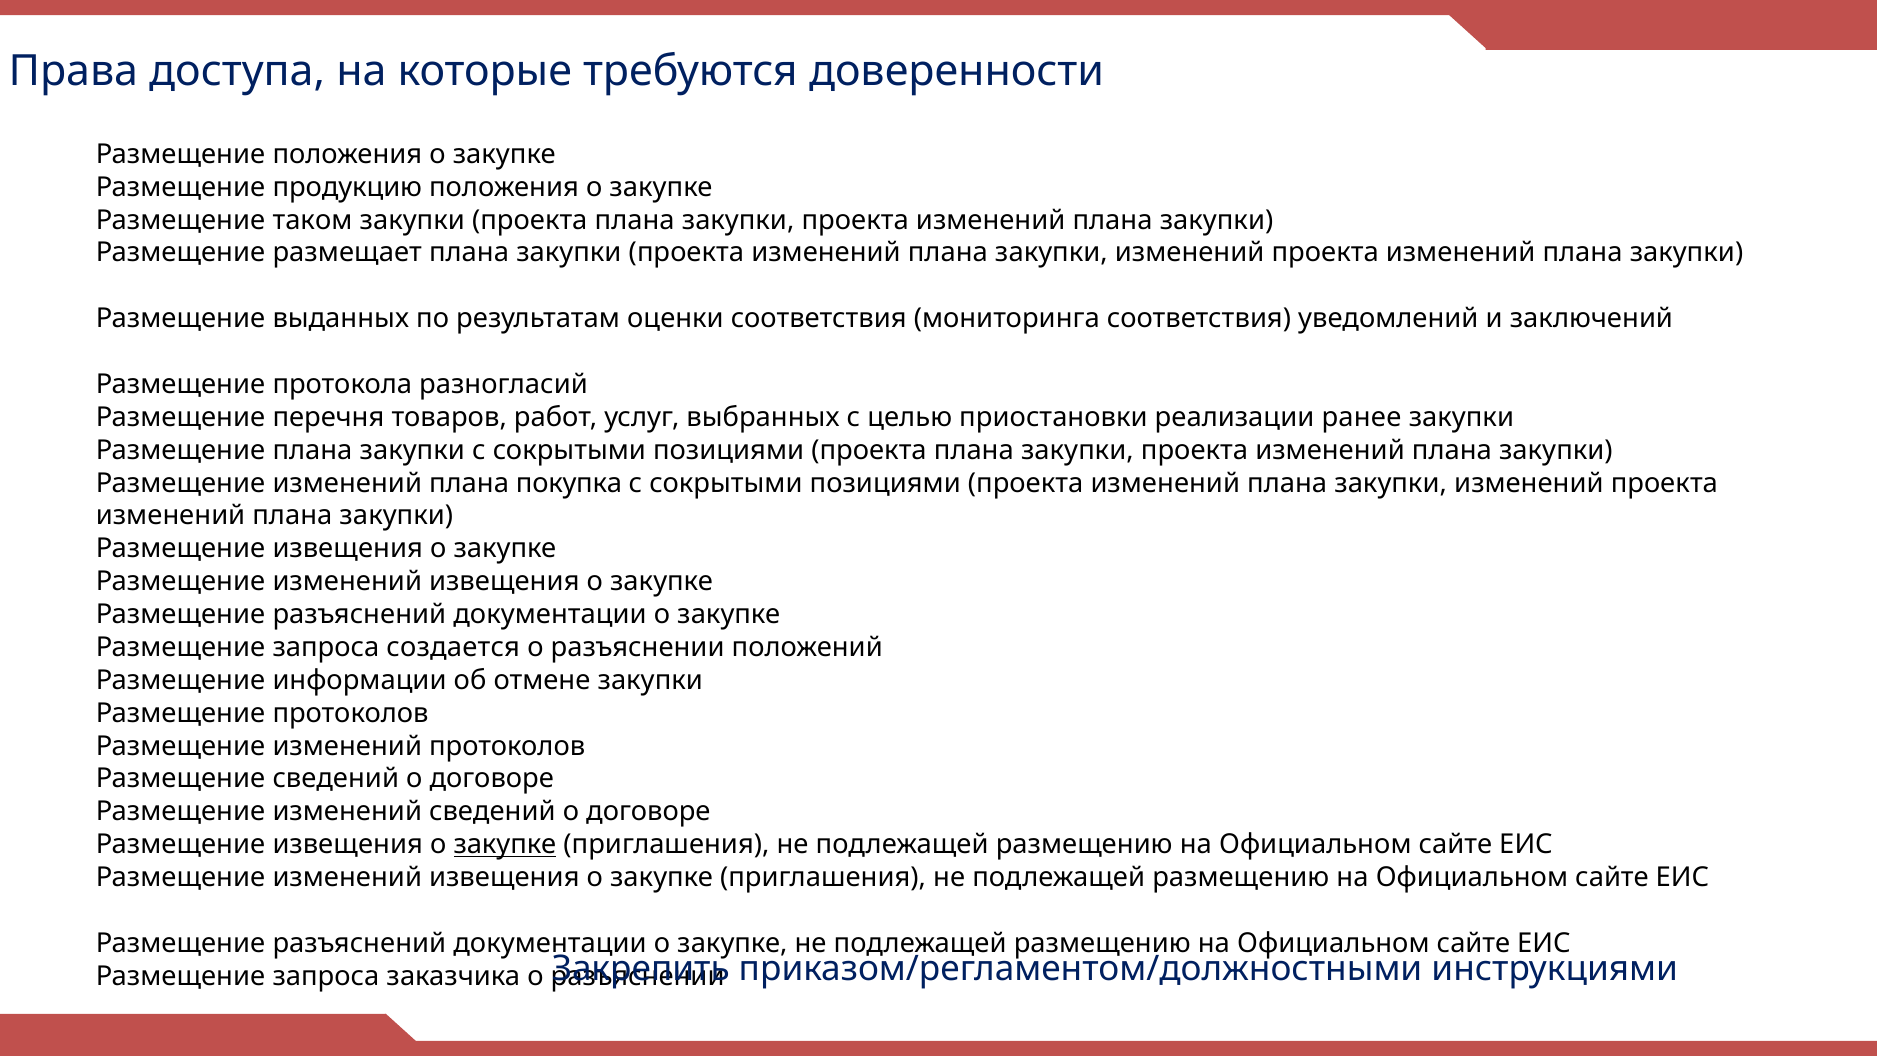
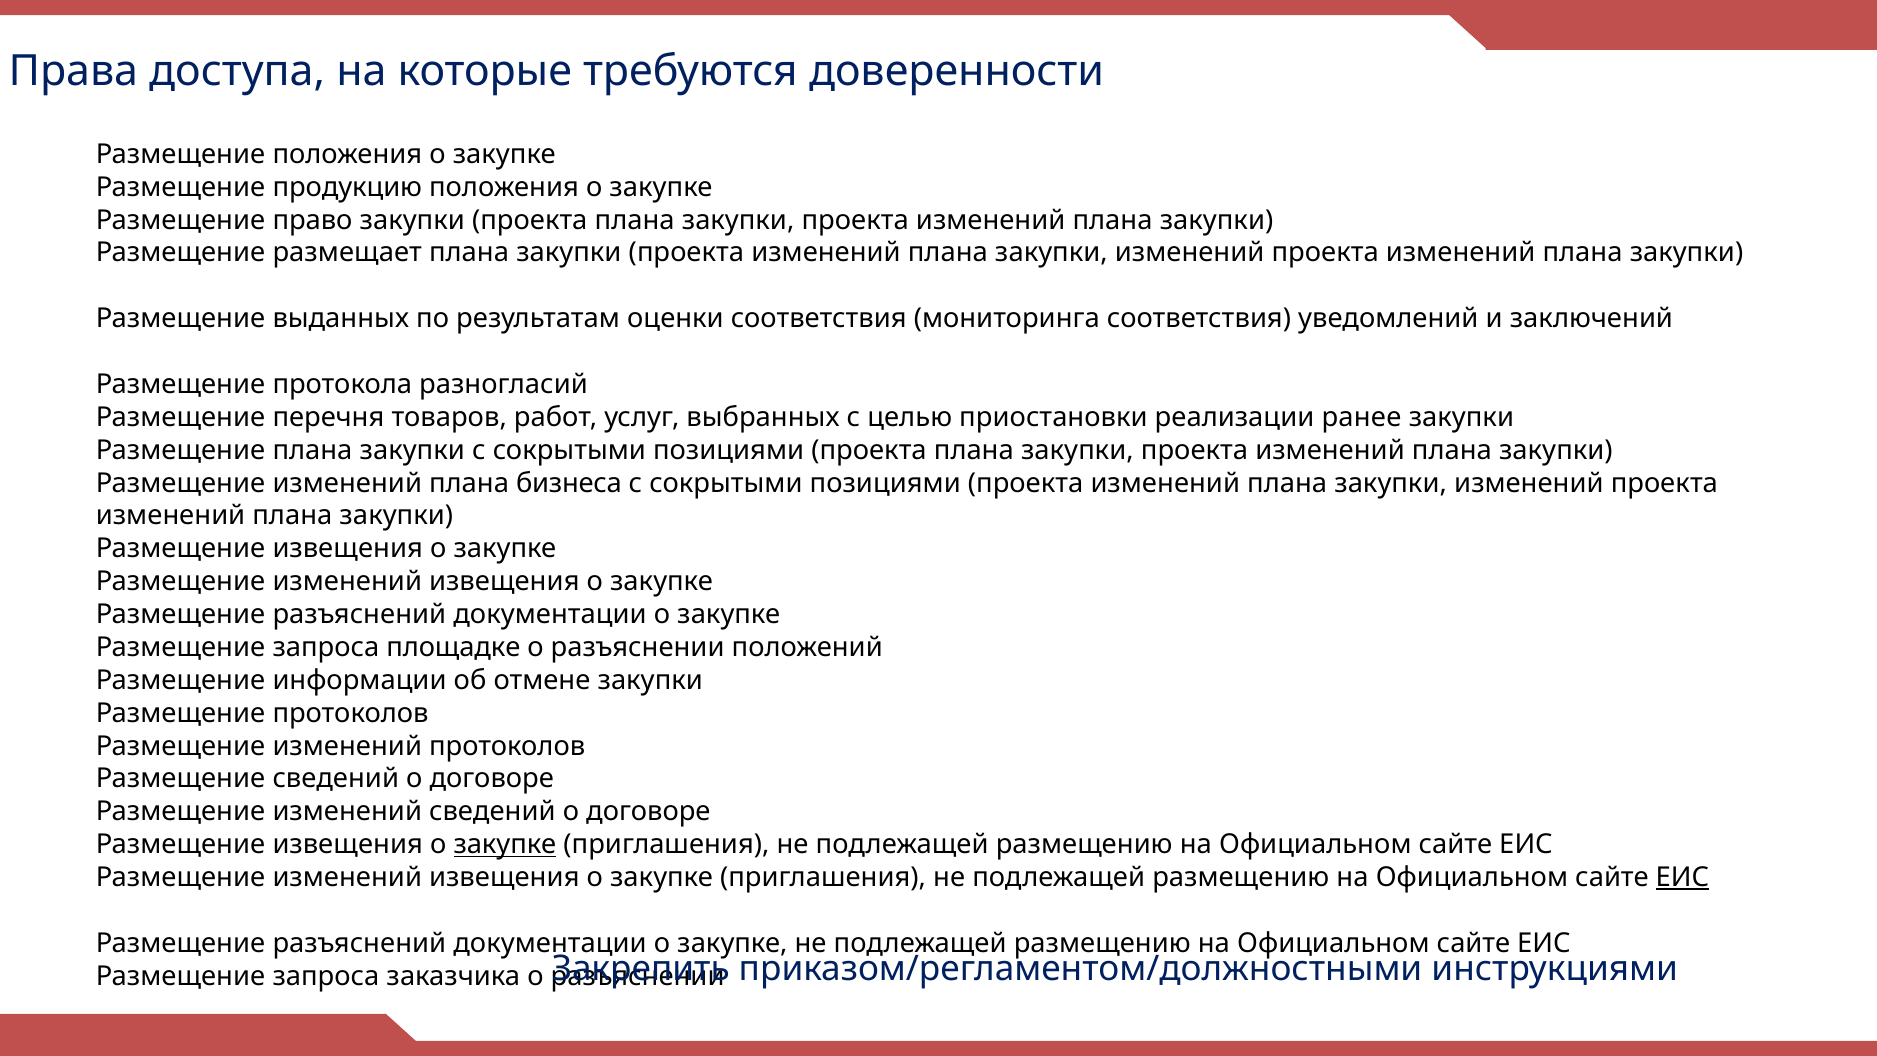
таком: таком -> право
покупка: покупка -> бизнеса
создается: создается -> площадке
ЕИС at (1682, 877) underline: none -> present
